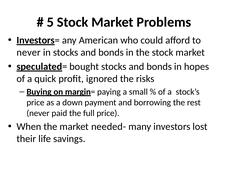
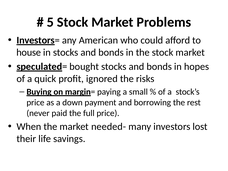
never at (29, 52): never -> house
